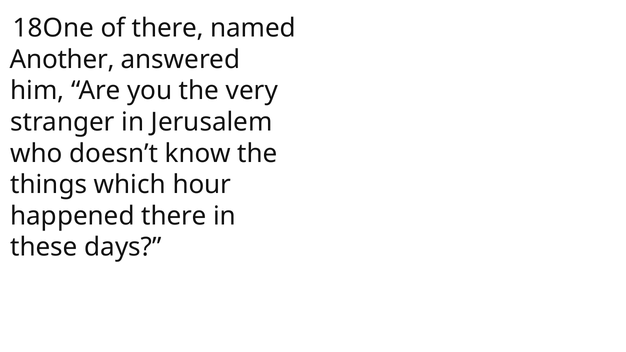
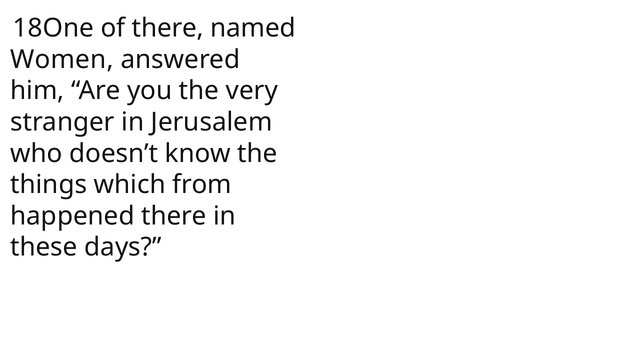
Another: Another -> Women
hour: hour -> from
